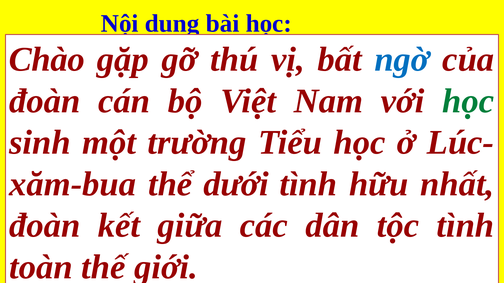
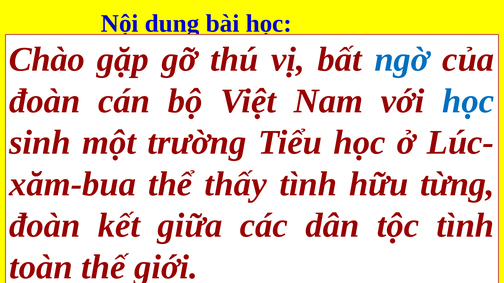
học at (468, 101) colour: green -> blue
dưới: dưới -> thấy
nhất: nhất -> từng
